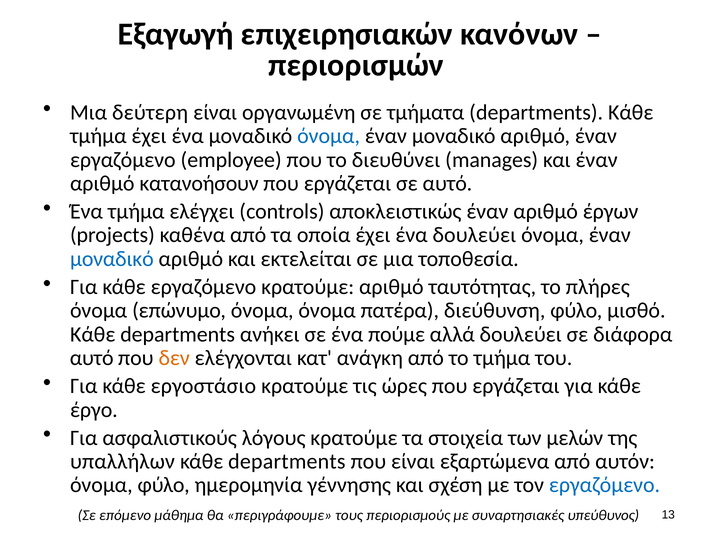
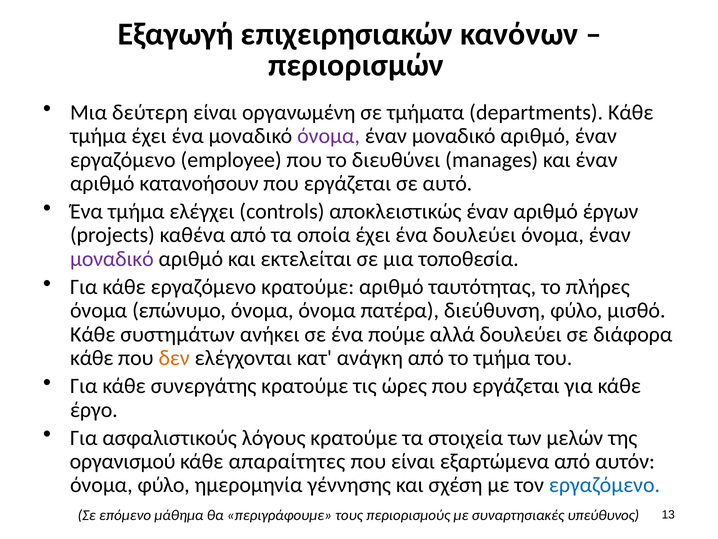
όνομα at (329, 136) colour: blue -> purple
μοναδικό at (112, 259) colour: blue -> purple
departments at (178, 334): departments -> συστημάτων
αυτό at (92, 358): αυτό -> κάθε
εργοστάσιο: εργοστάσιο -> συνεργάτης
υπαλλήλων: υπαλλήλων -> οργανισμού
departments at (287, 461): departments -> απαραίτητες
